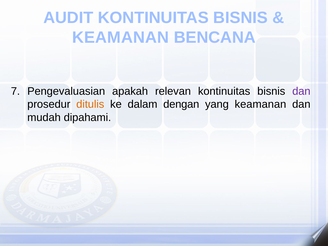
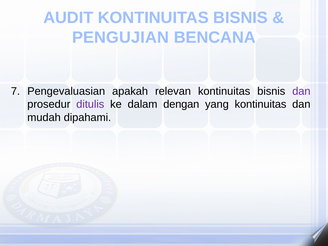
KEAMANAN at (120, 37): KEAMANAN -> PENGUJIAN
ditulis colour: orange -> purple
yang keamanan: keamanan -> kontinuitas
